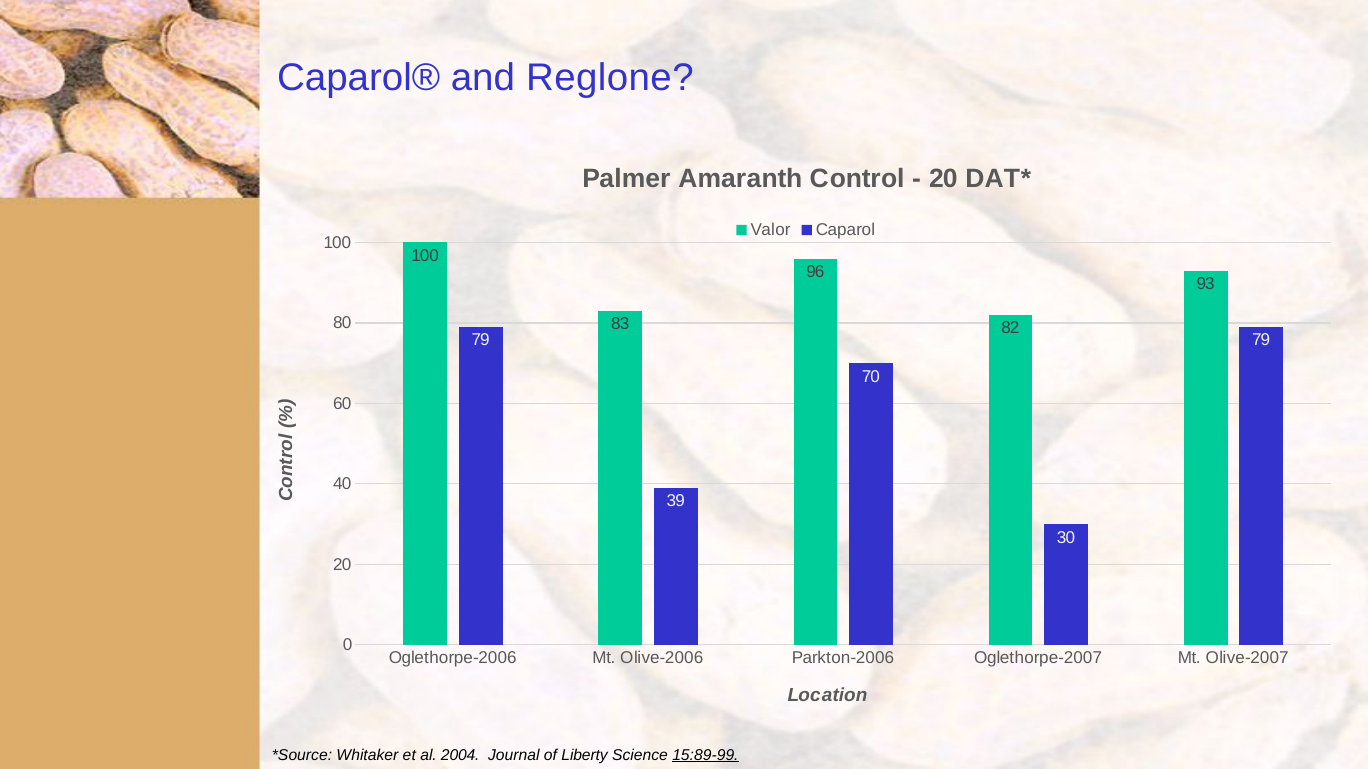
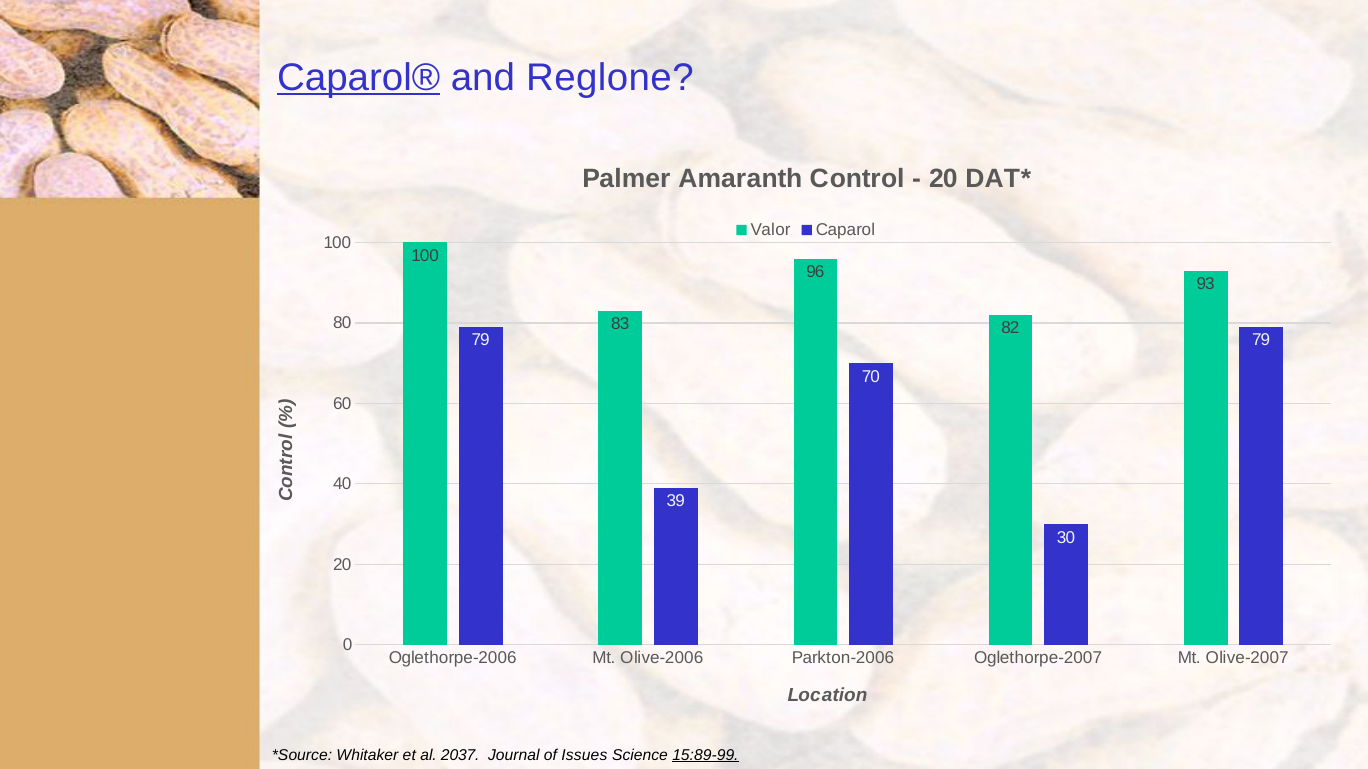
Caparol® underline: none -> present
2004: 2004 -> 2037
Liberty: Liberty -> Issues
